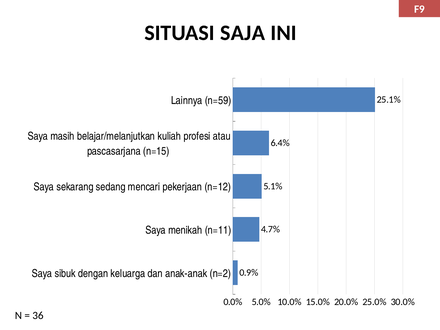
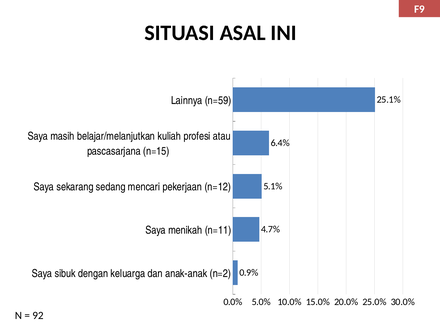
SAJA: SAJA -> ASAL
36: 36 -> 92
